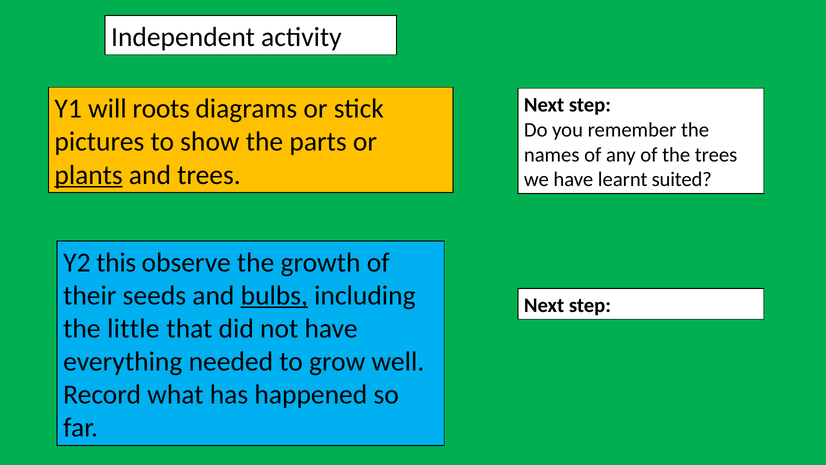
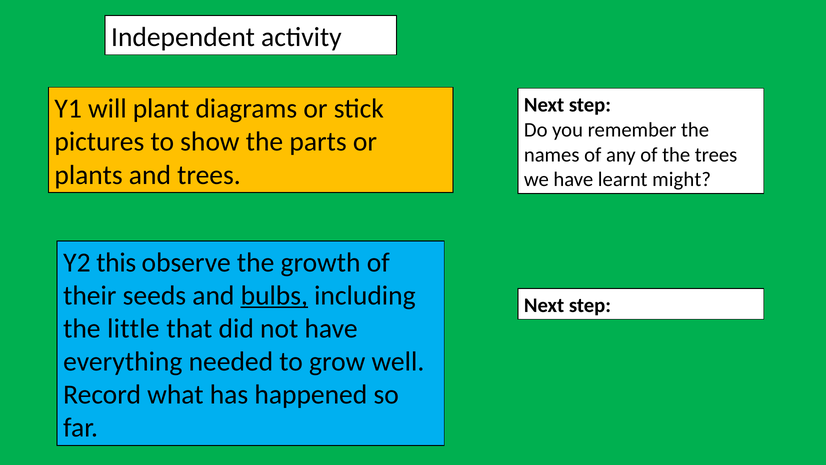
roots: roots -> plant
plants underline: present -> none
suited: suited -> might
